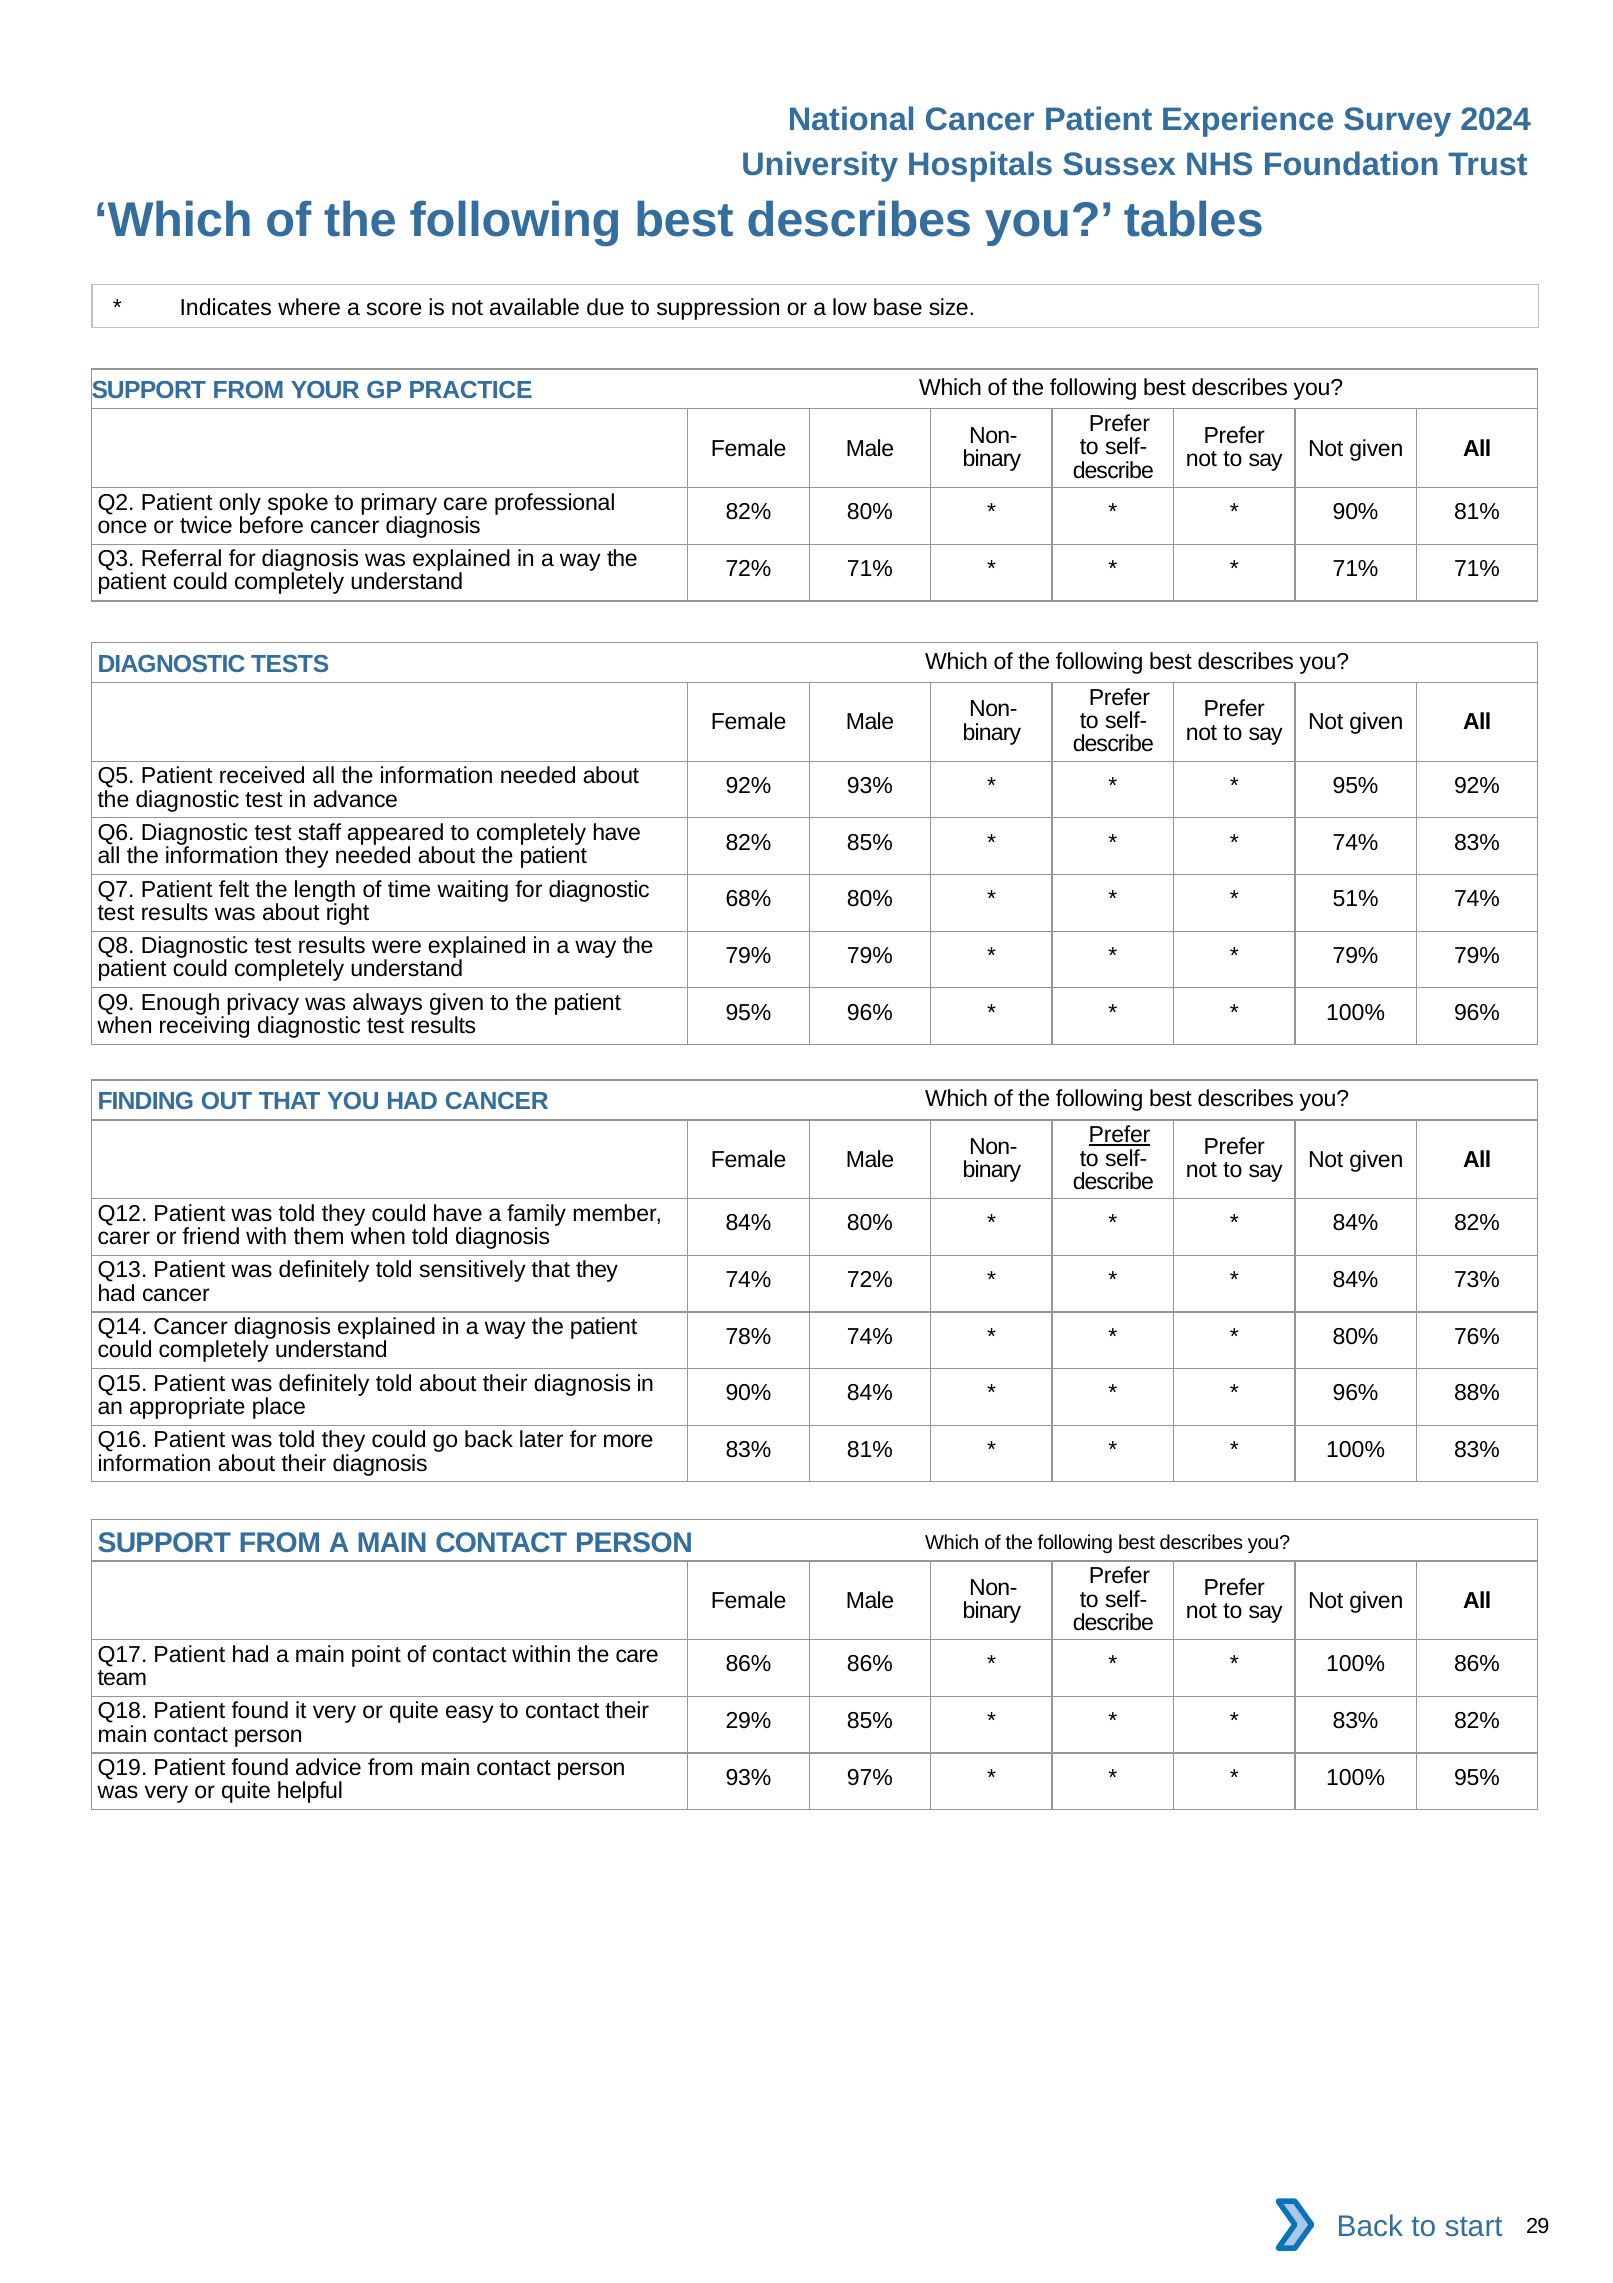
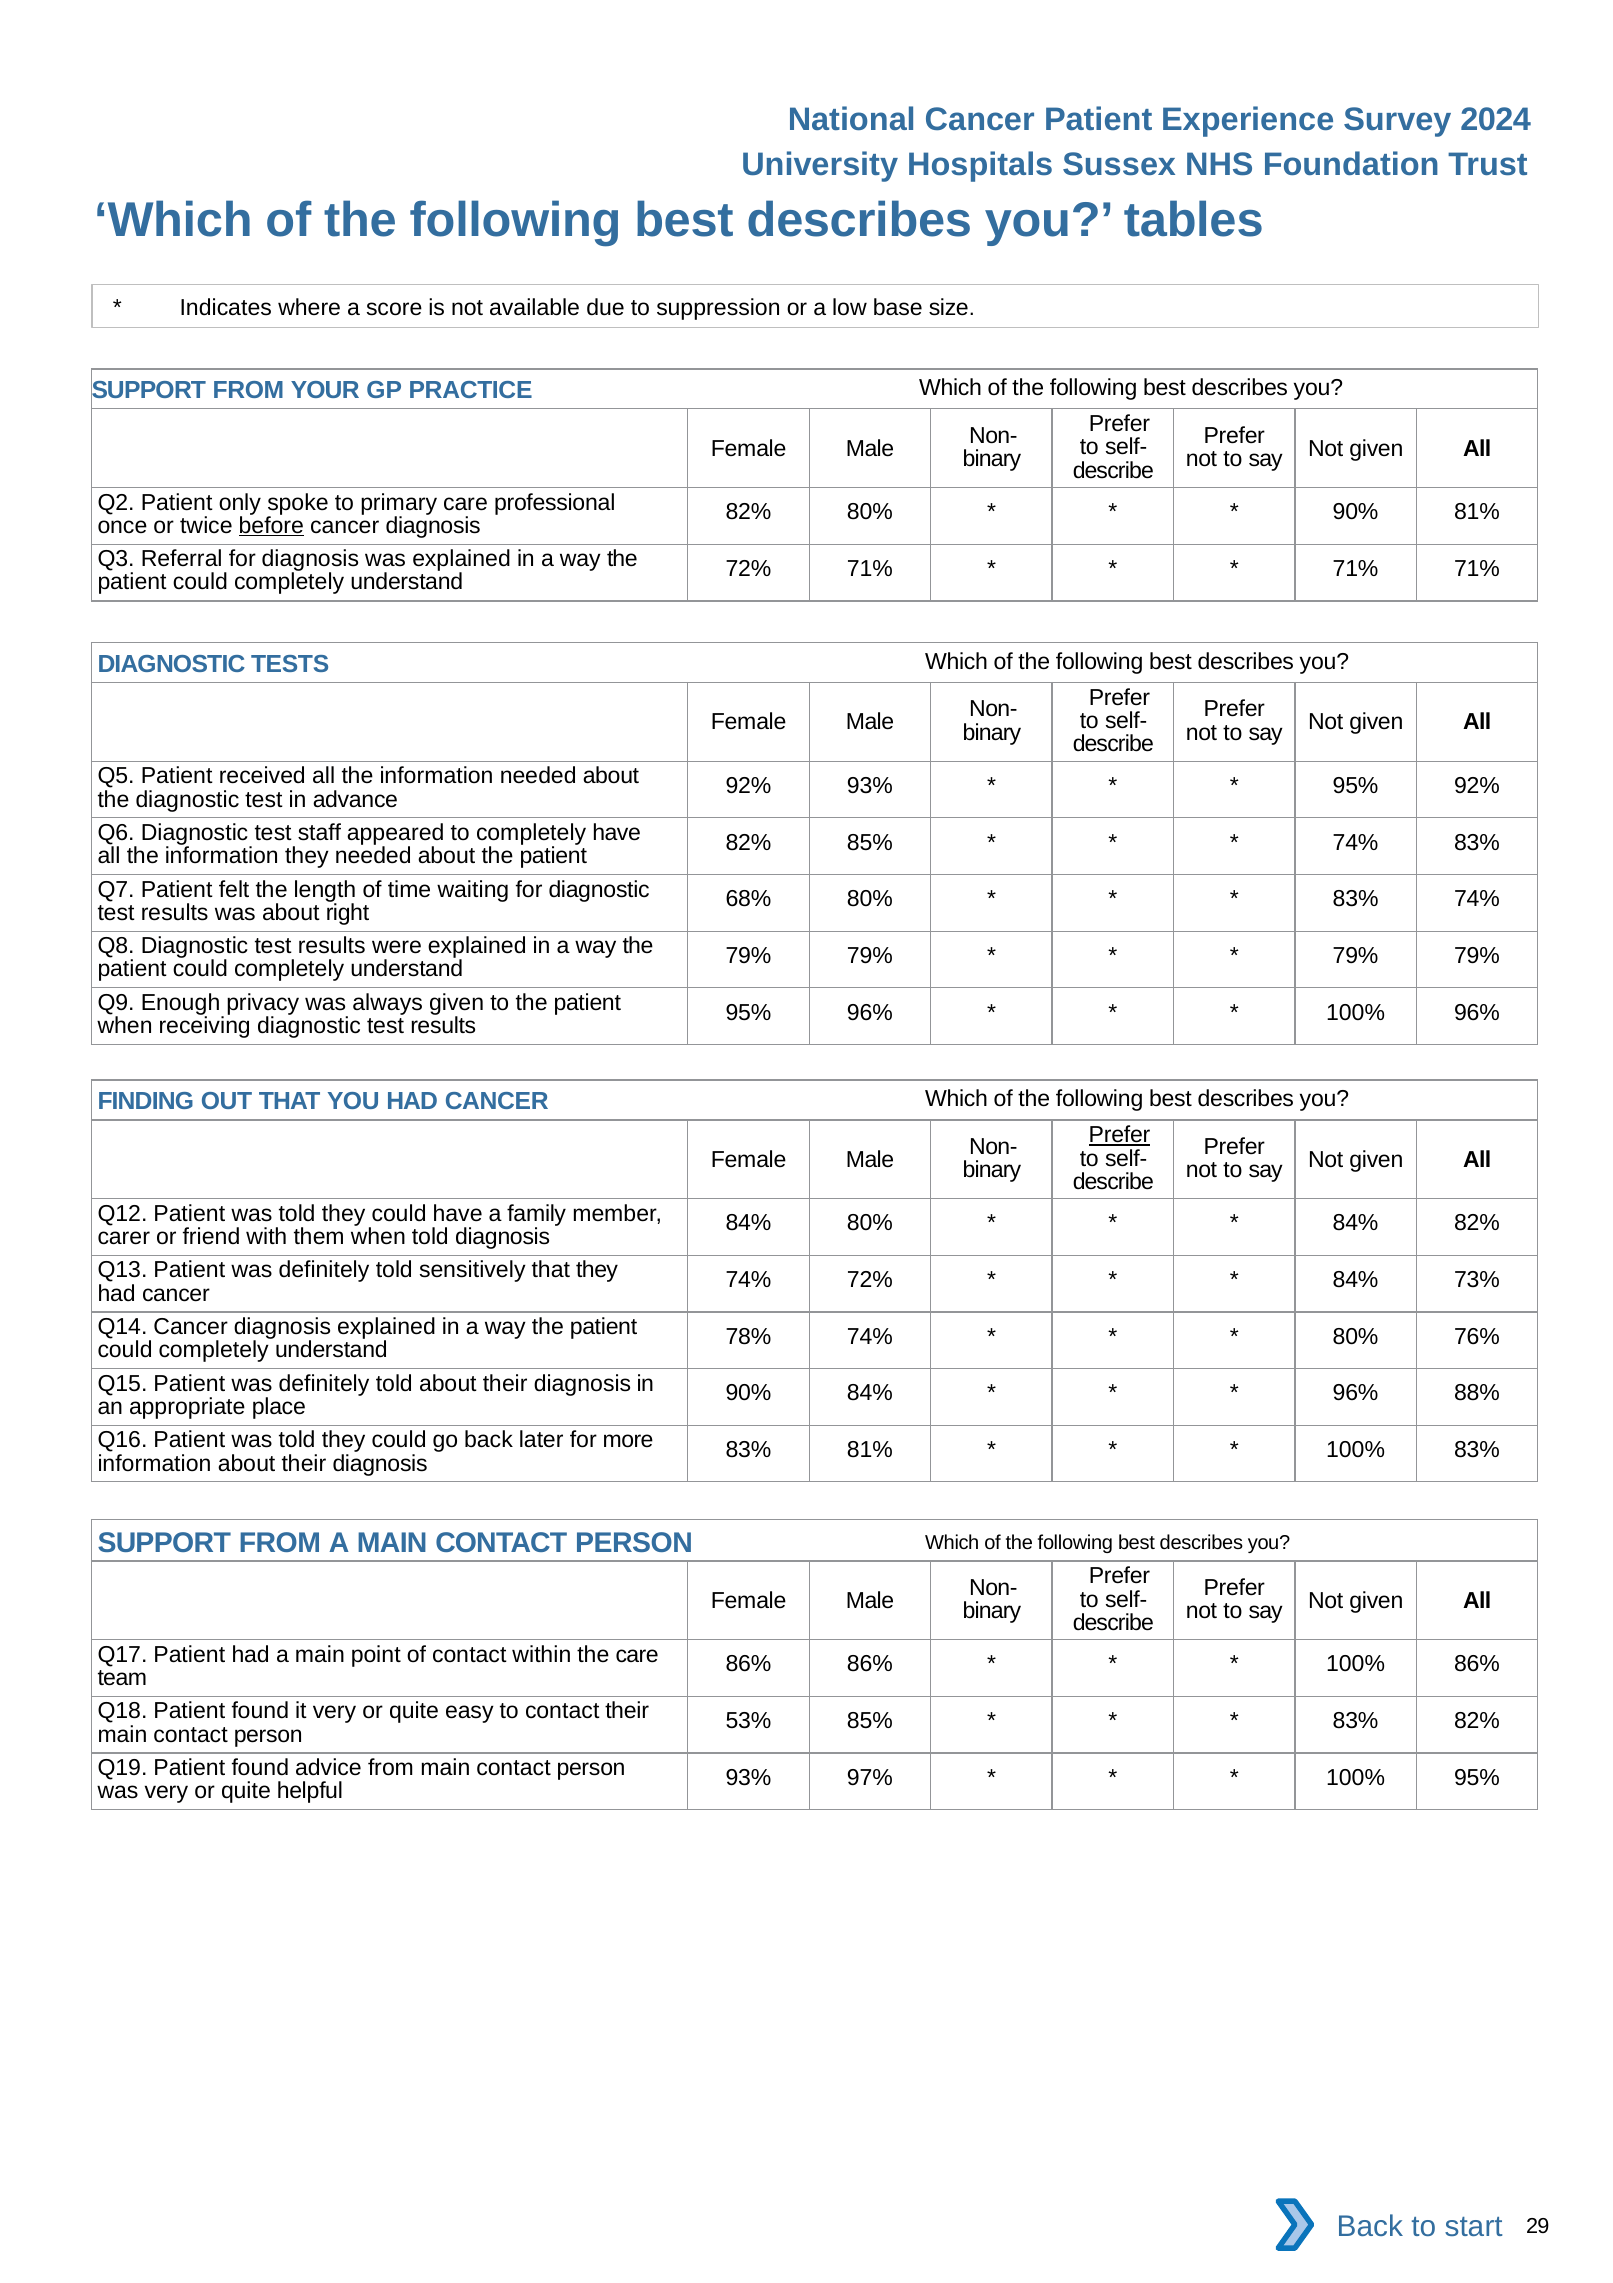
before underline: none -> present
51% at (1356, 899): 51% -> 83%
29%: 29% -> 53%
